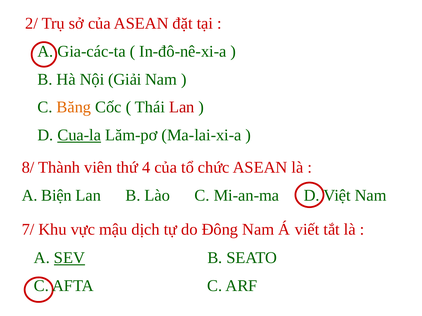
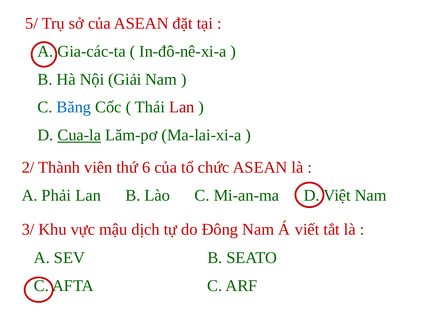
2/: 2/ -> 5/
Băng colour: orange -> blue
8/: 8/ -> 2/
4: 4 -> 6
Biện: Biện -> Phải
7/: 7/ -> 3/
SEV underline: present -> none
